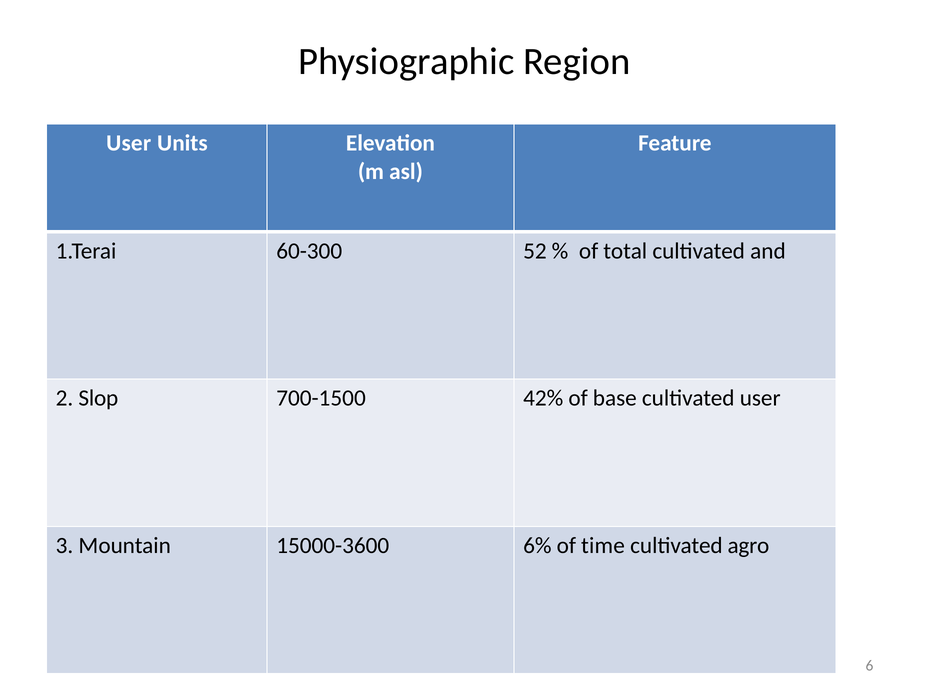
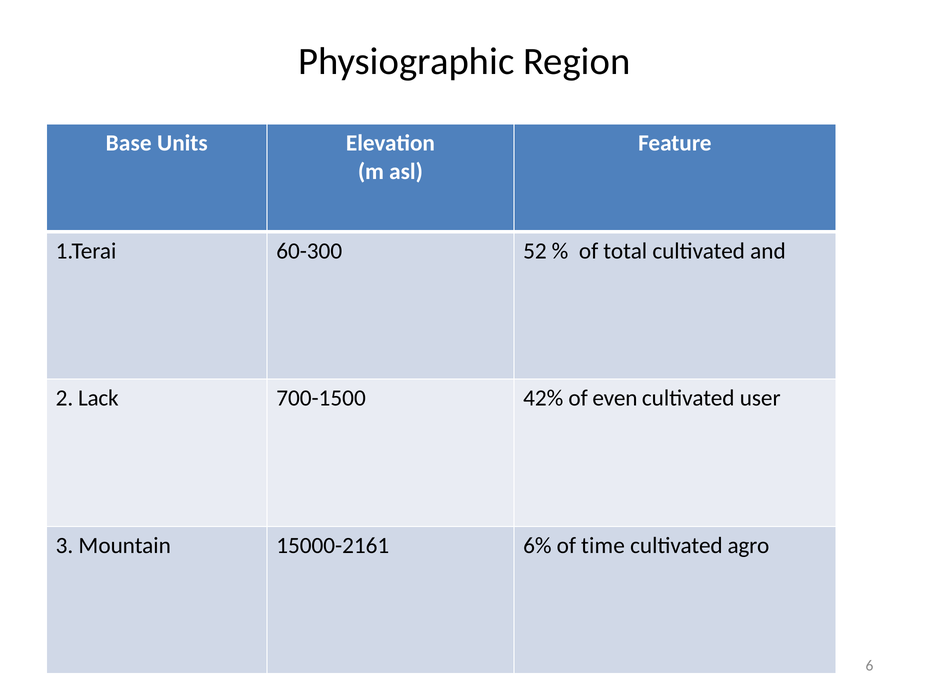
User at (129, 143): User -> Base
Slop: Slop -> Lack
base: base -> even
15000-3600: 15000-3600 -> 15000-2161
